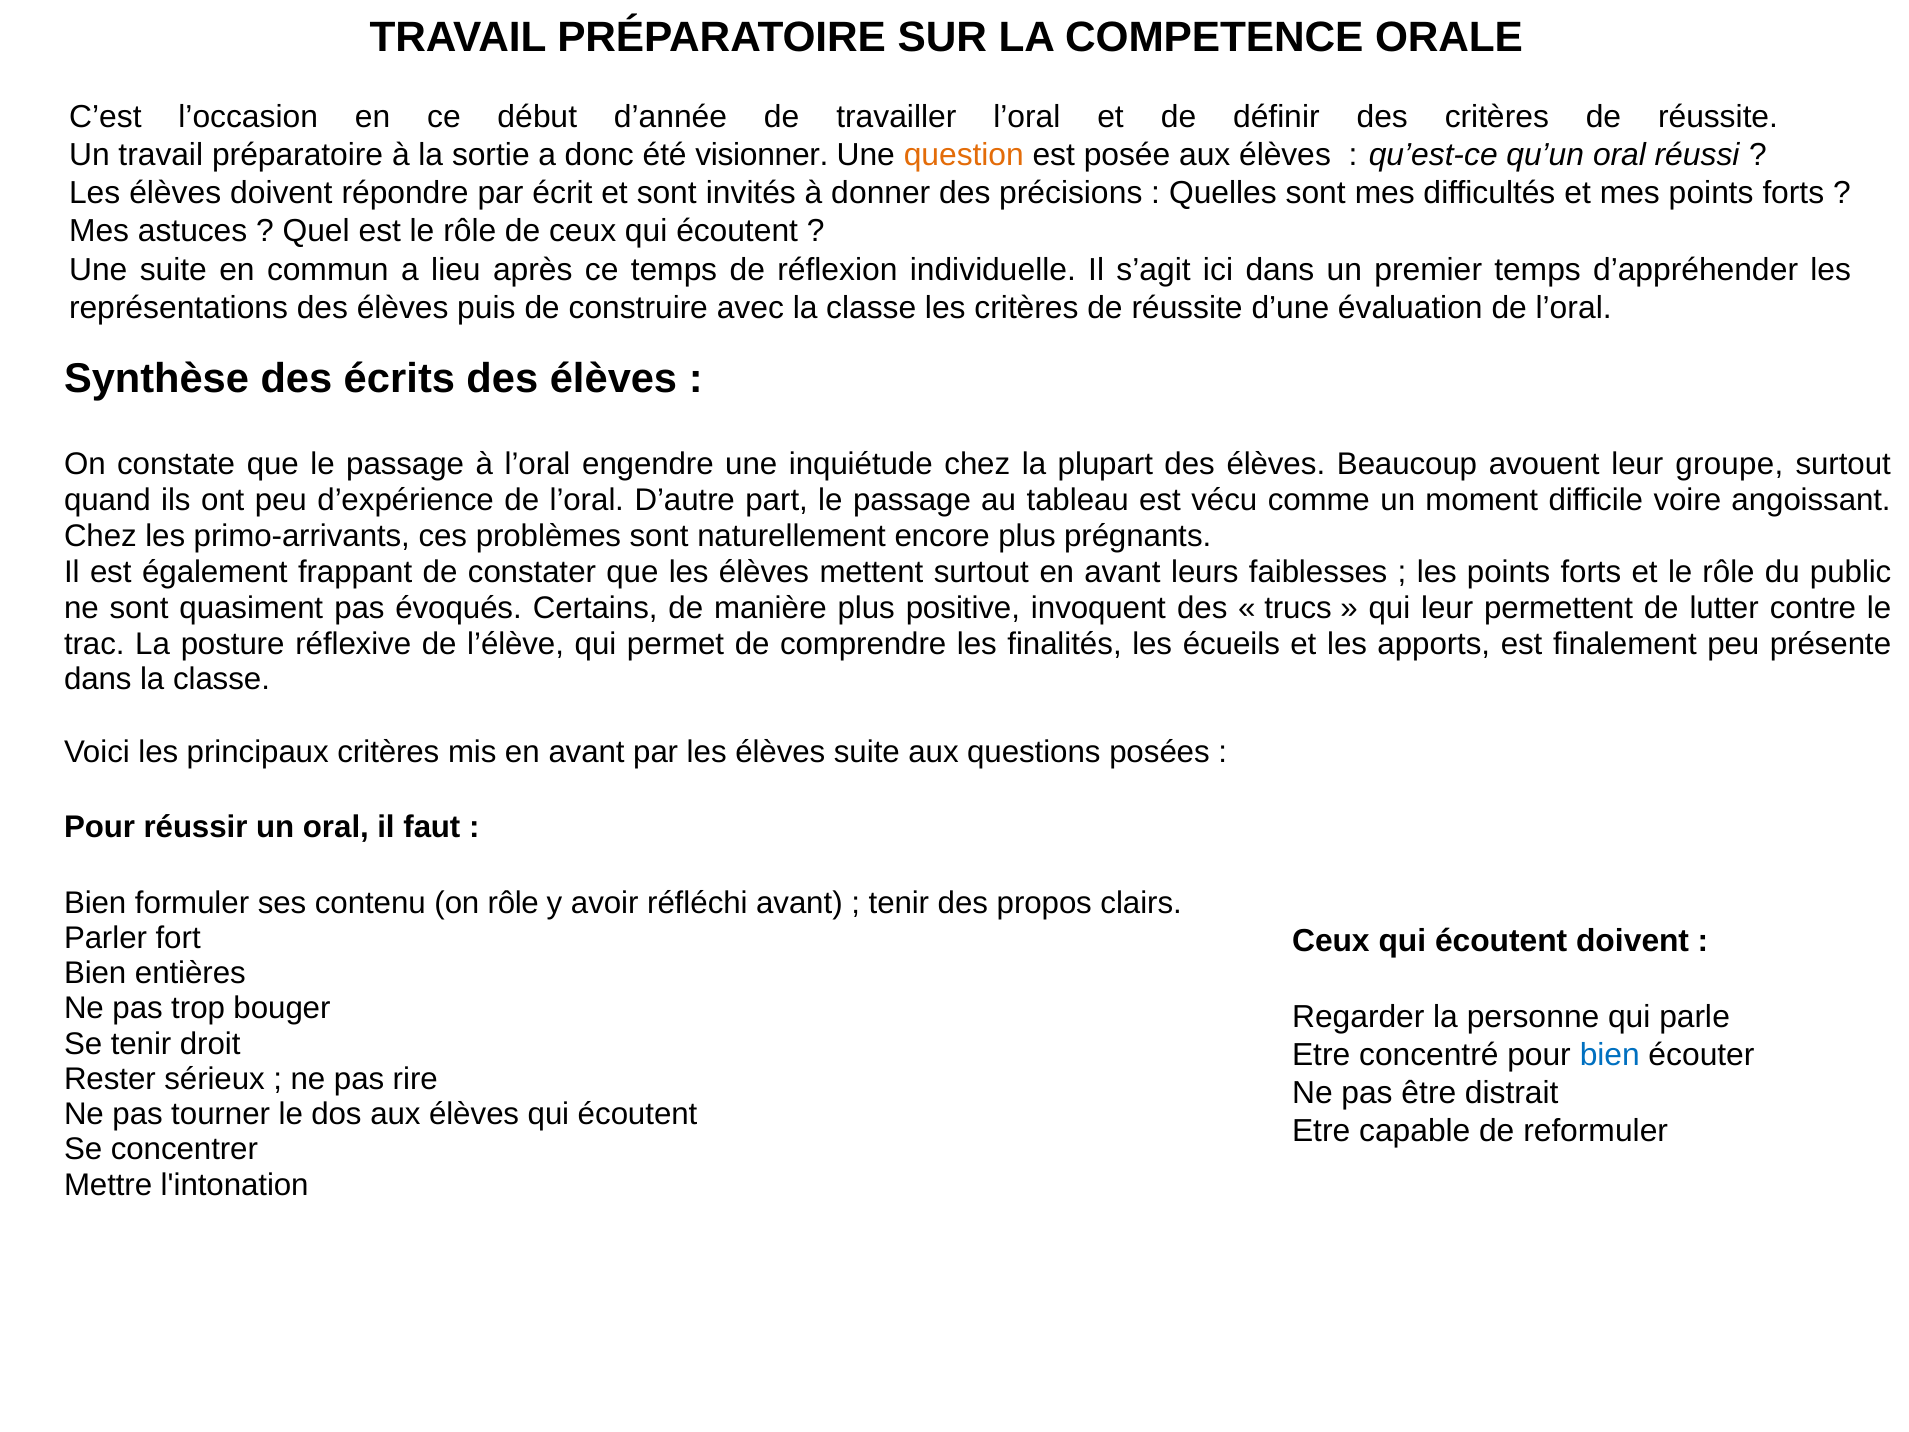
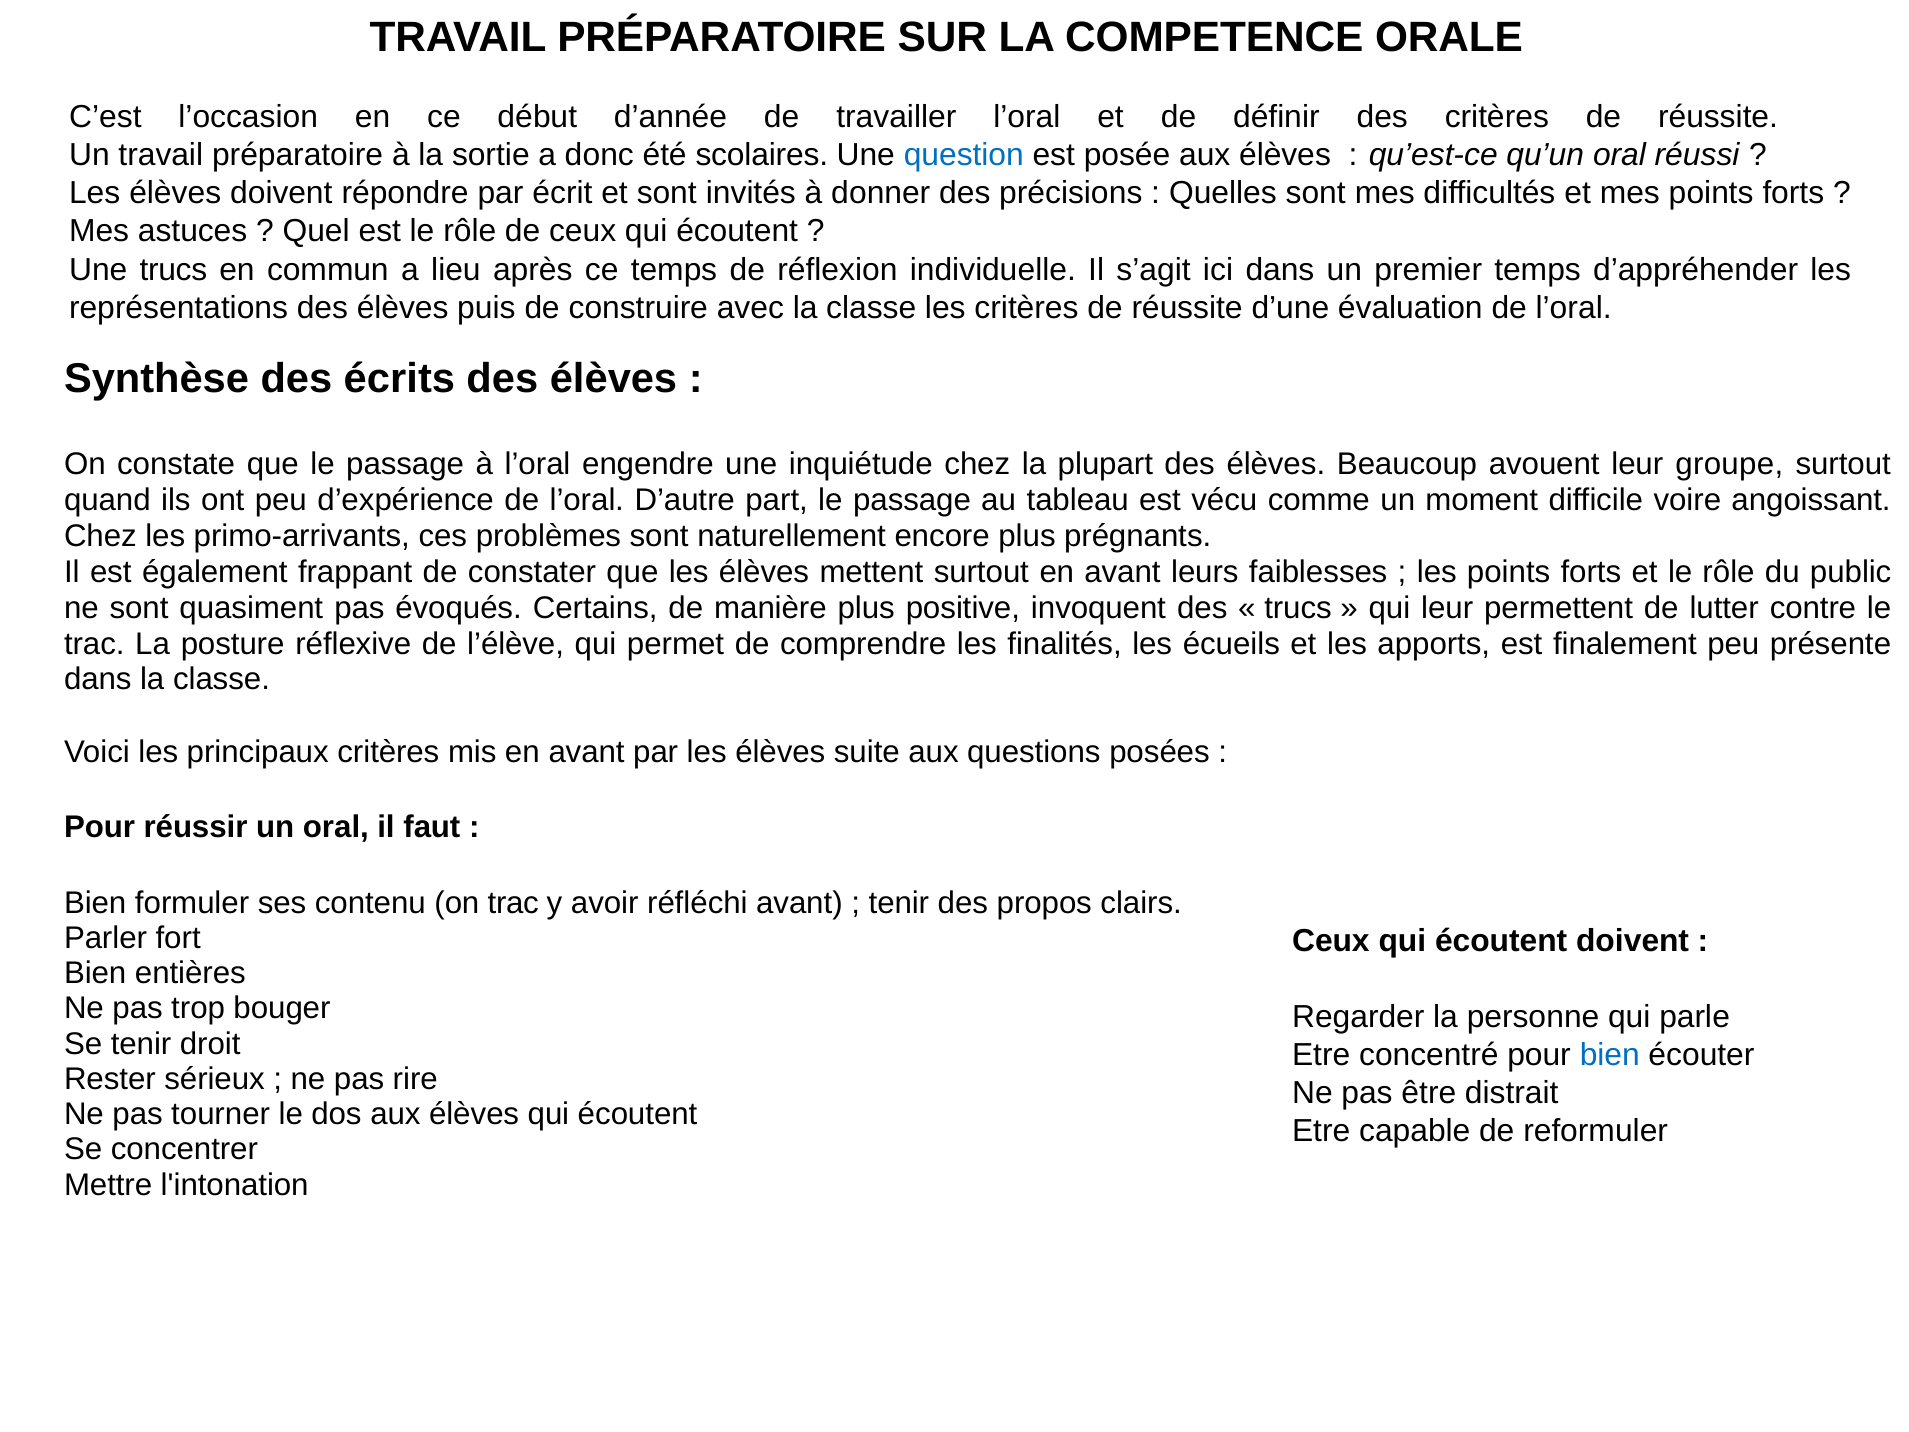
visionner: visionner -> scolaires
question colour: orange -> blue
Une suite: suite -> trucs
on rôle: rôle -> trac
